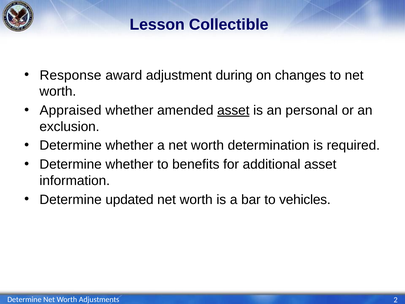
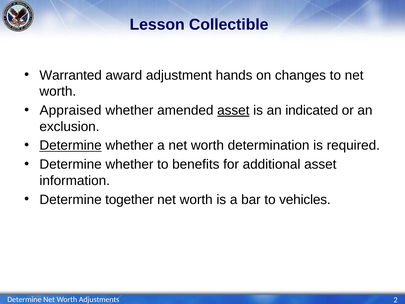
Response: Response -> Warranted
during: during -> hands
personal: personal -> indicated
Determine at (71, 145) underline: none -> present
updated: updated -> together
